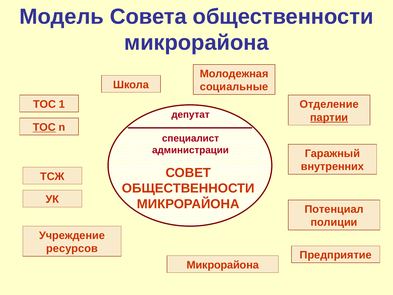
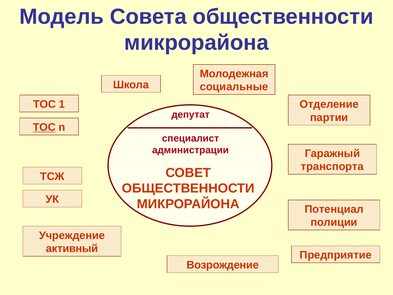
партии underline: present -> none
внутренних: внутренних -> транспорта
ресурсов: ресурсов -> активный
Микрорайона at (223, 265): Микрорайона -> Возрождение
